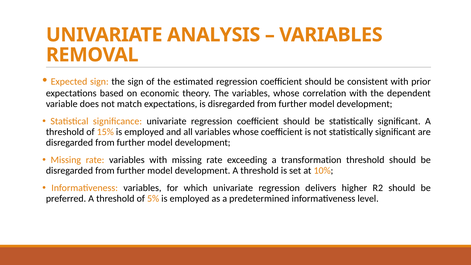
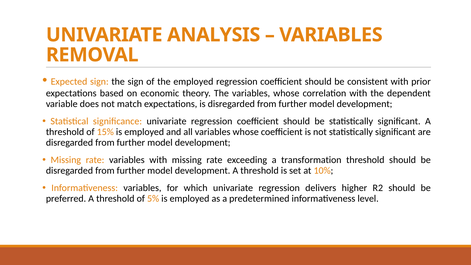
the estimated: estimated -> employed
